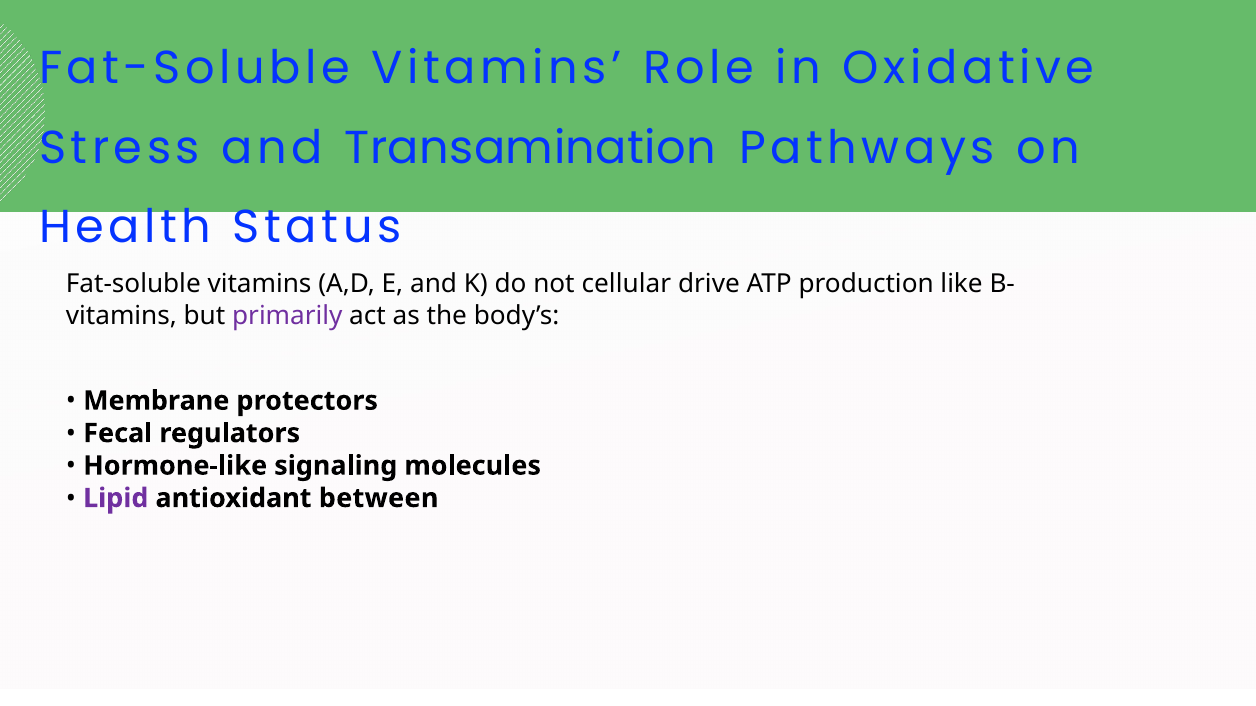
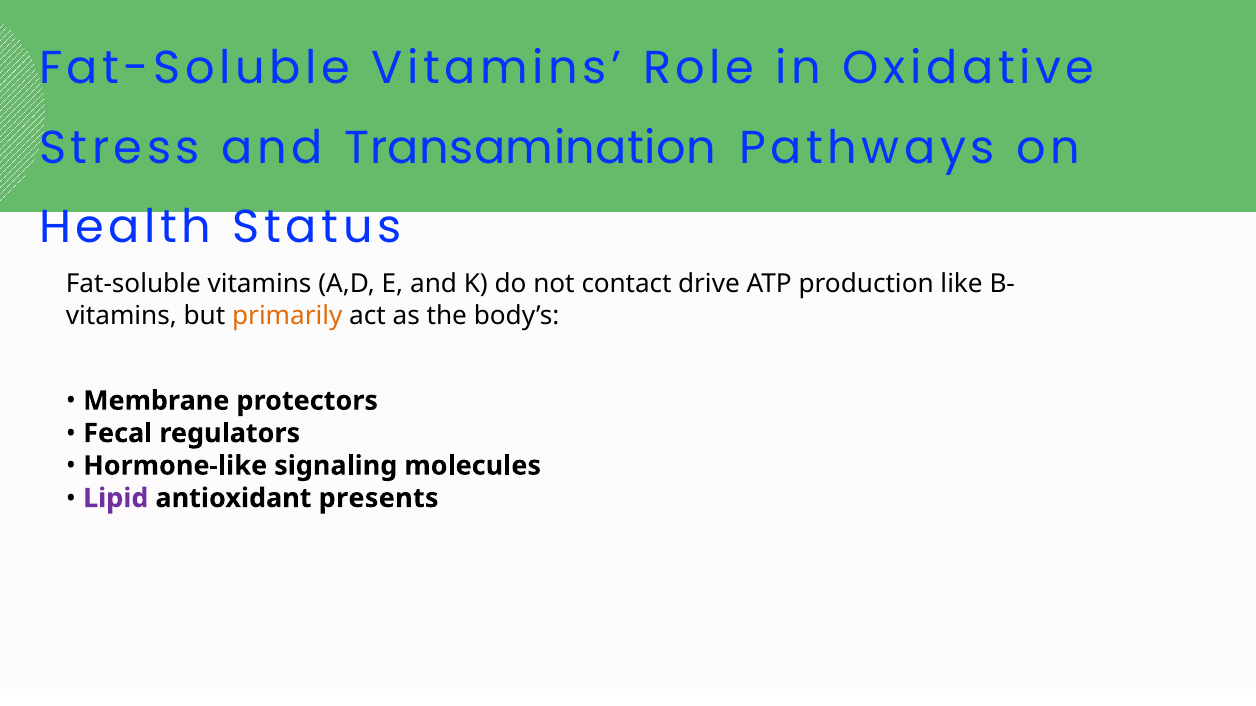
cellular: cellular -> contact
primarily colour: purple -> orange
between: between -> presents
